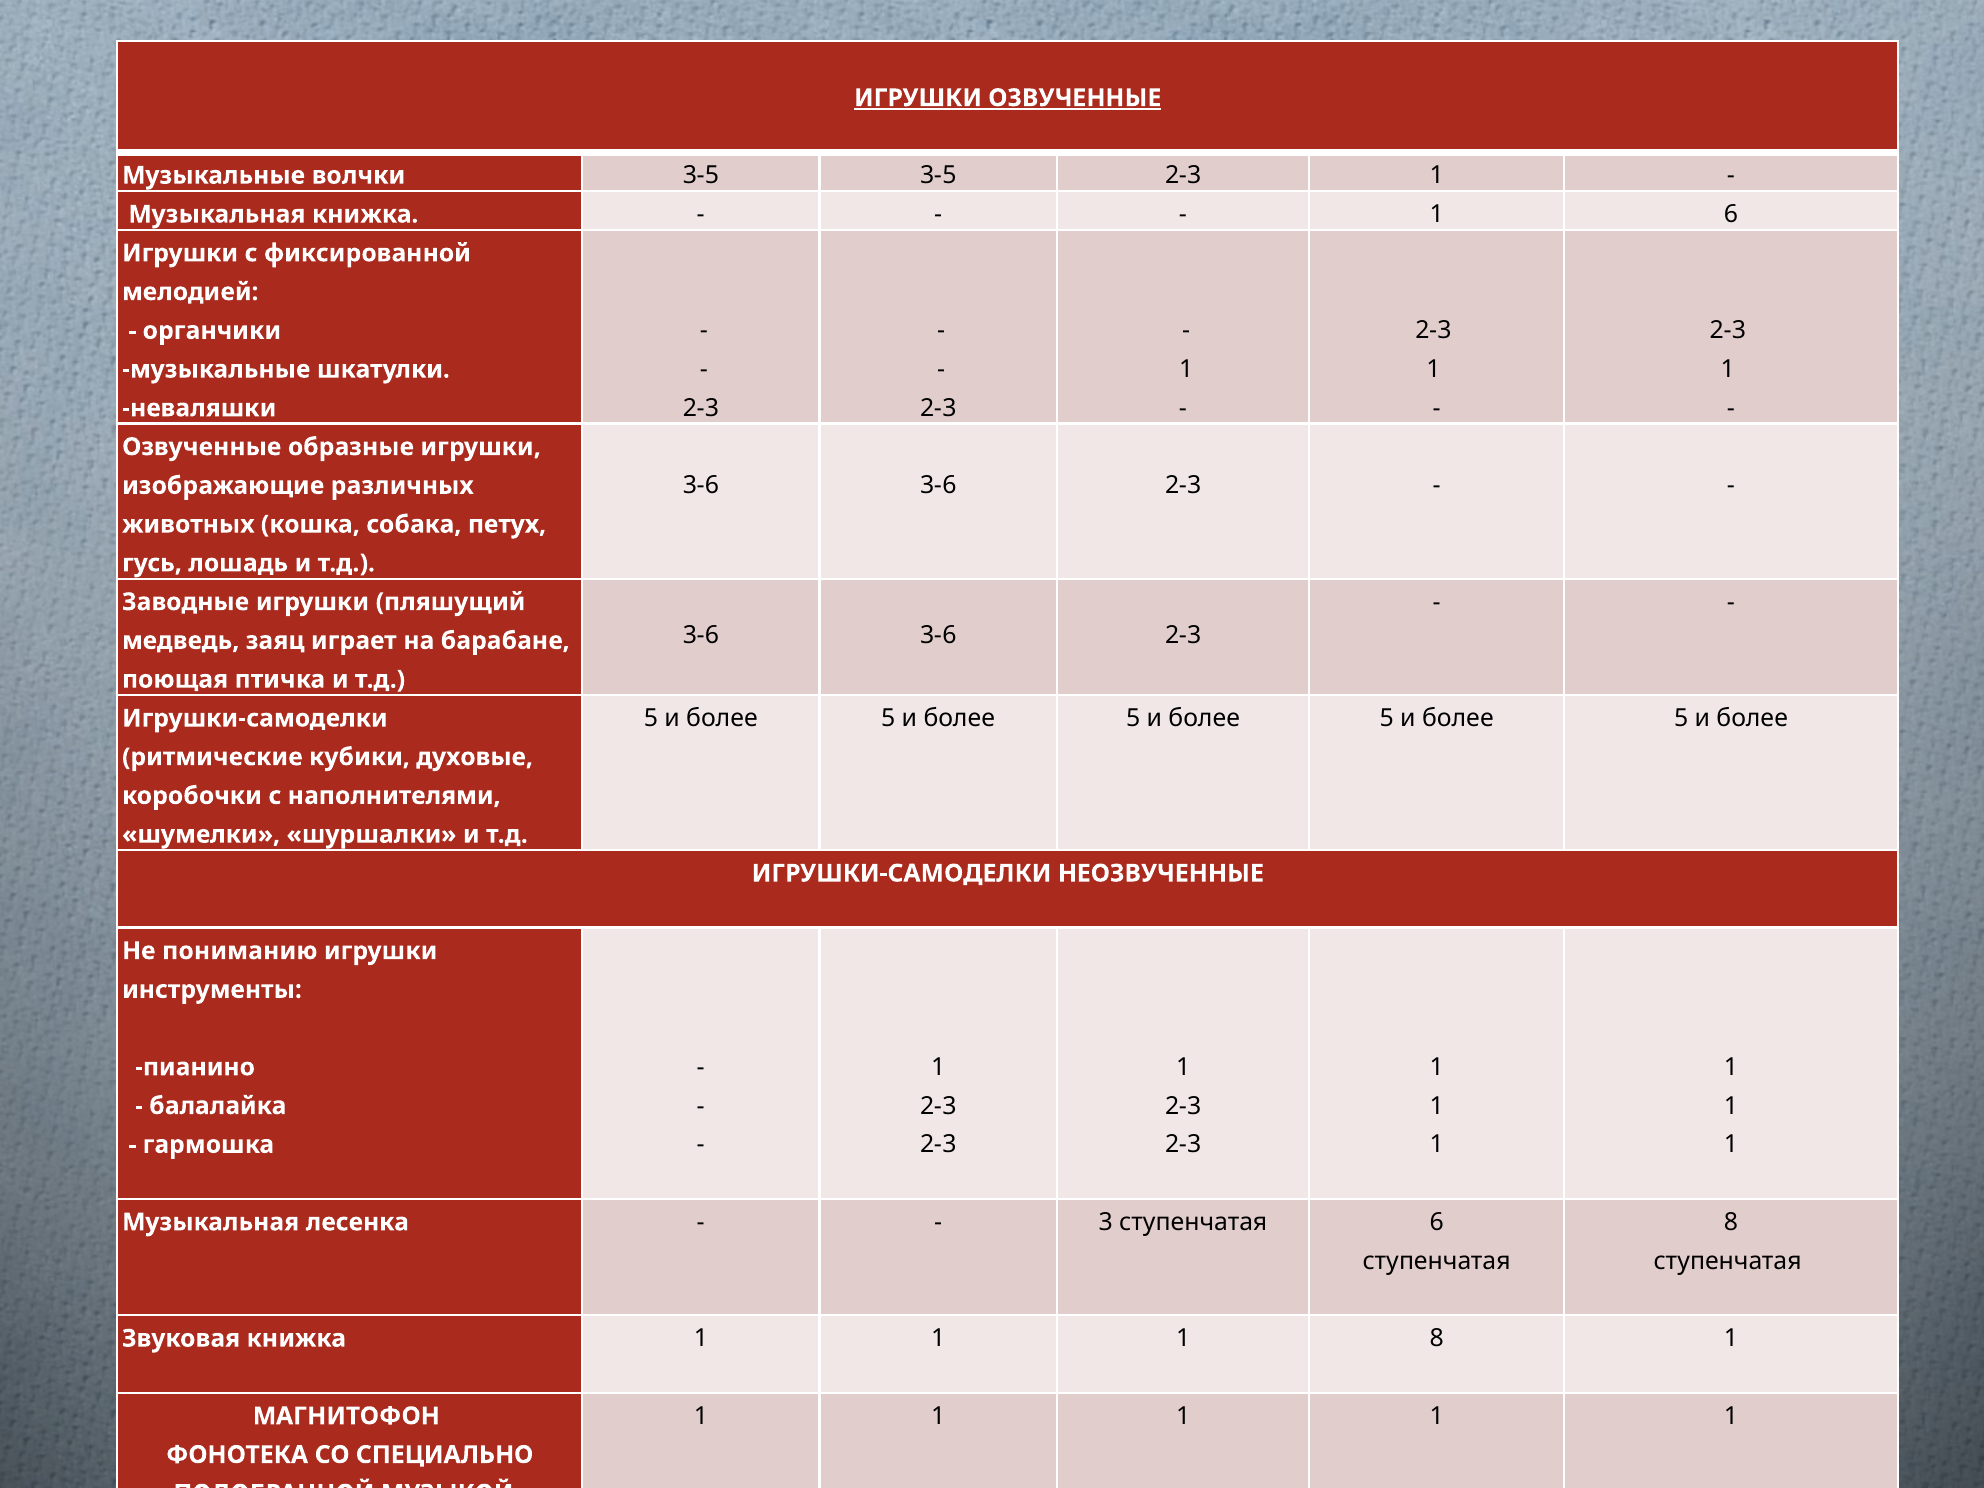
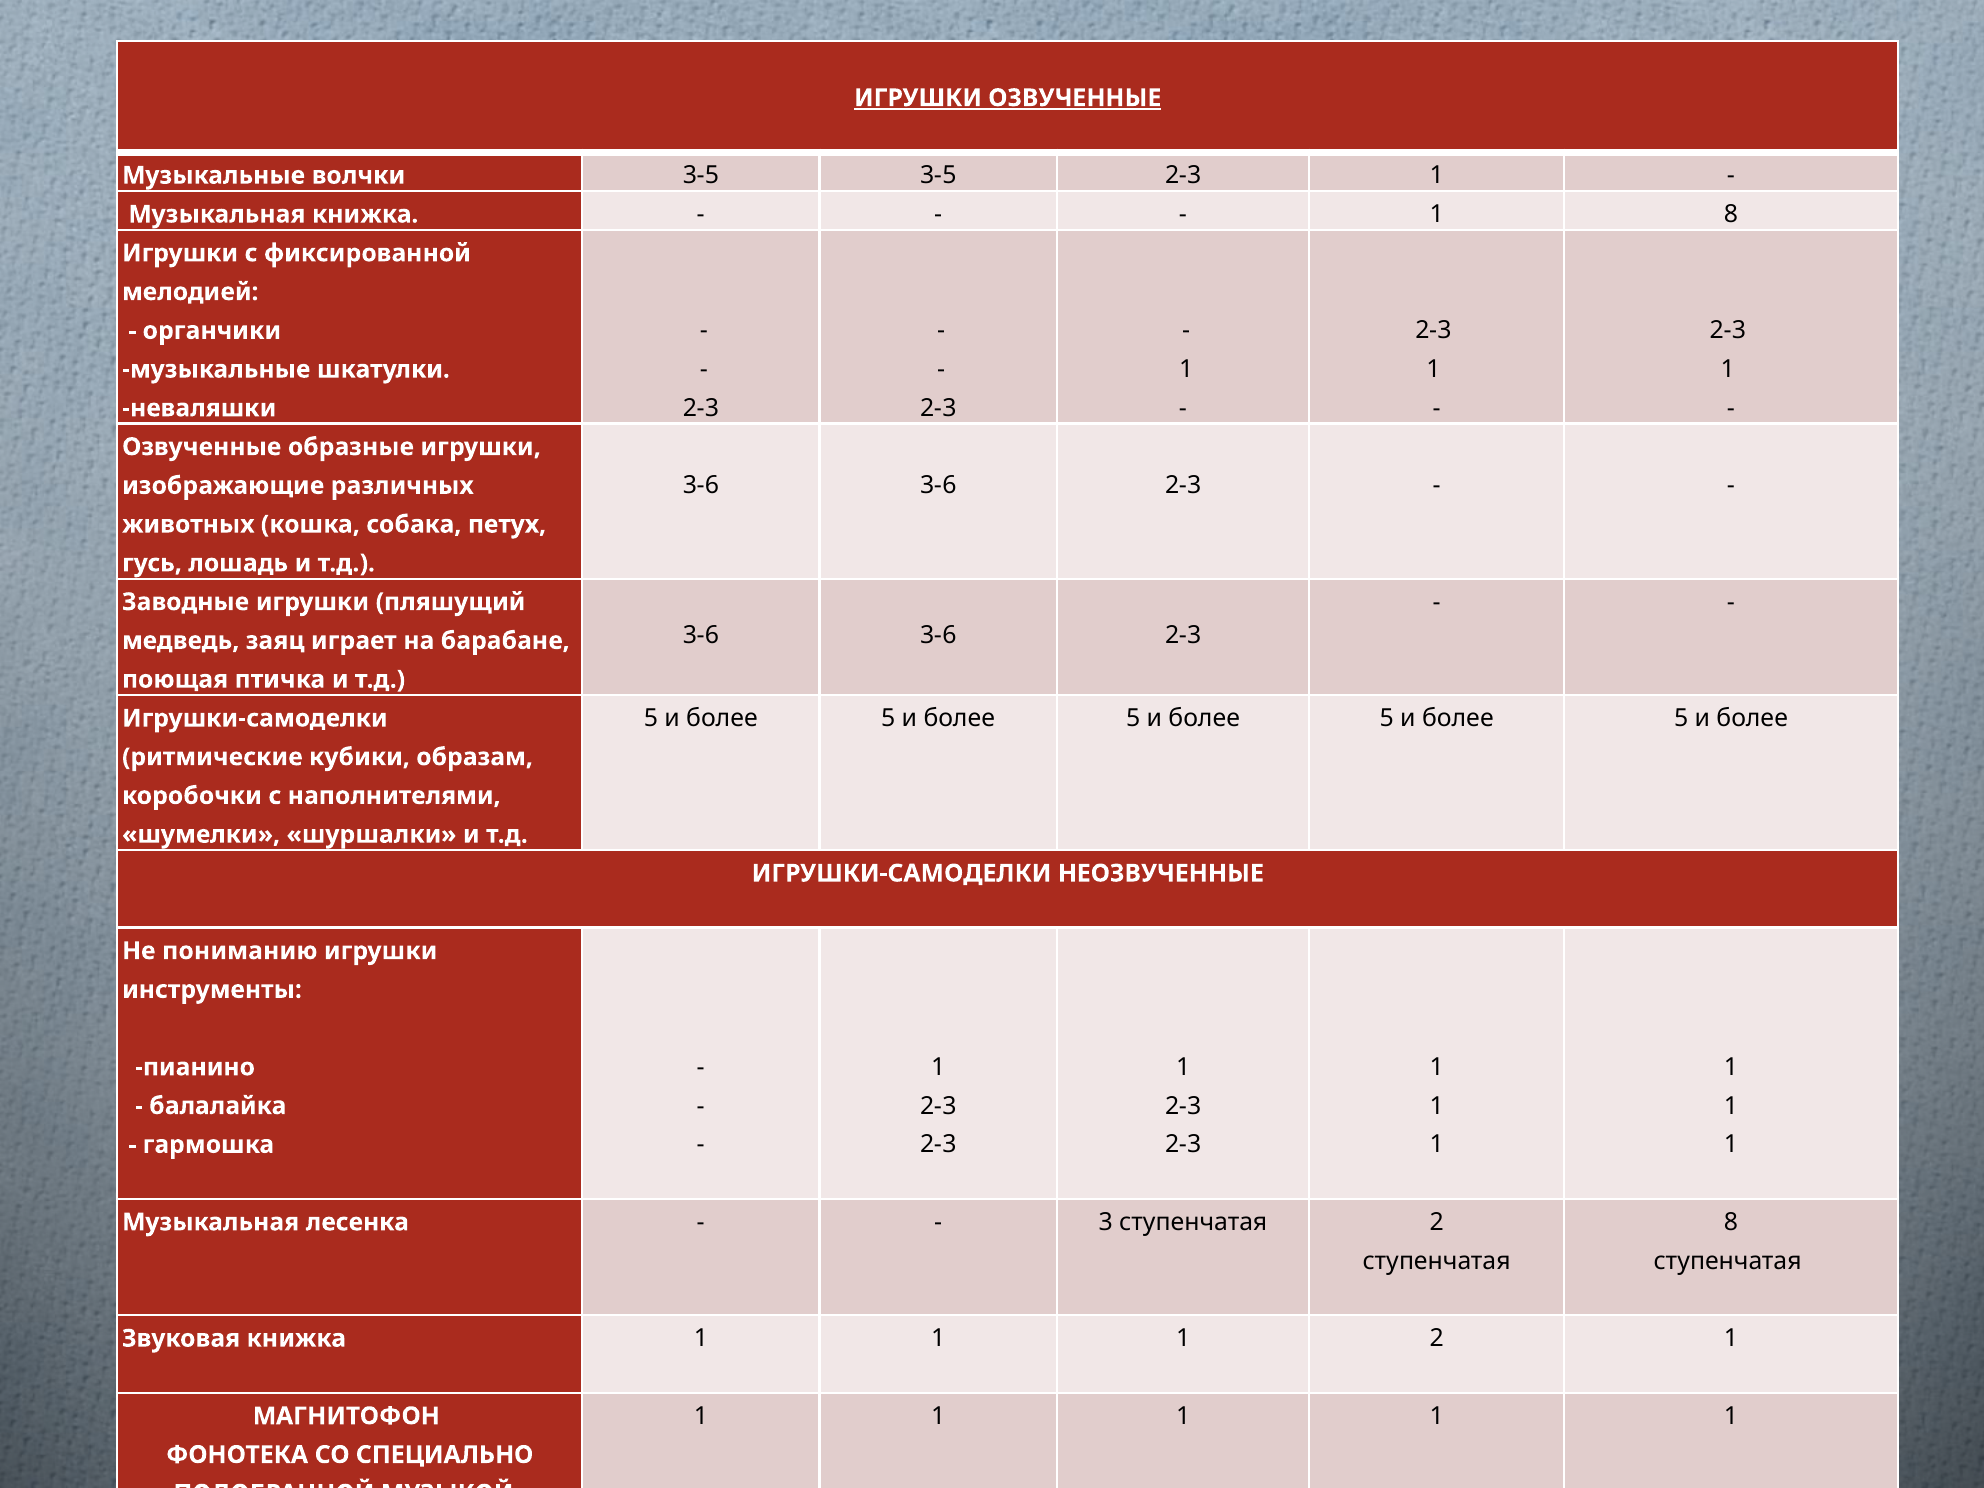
1 6: 6 -> 8
духовые: духовые -> образам
ступенчатая 6: 6 -> 2
1 8: 8 -> 2
